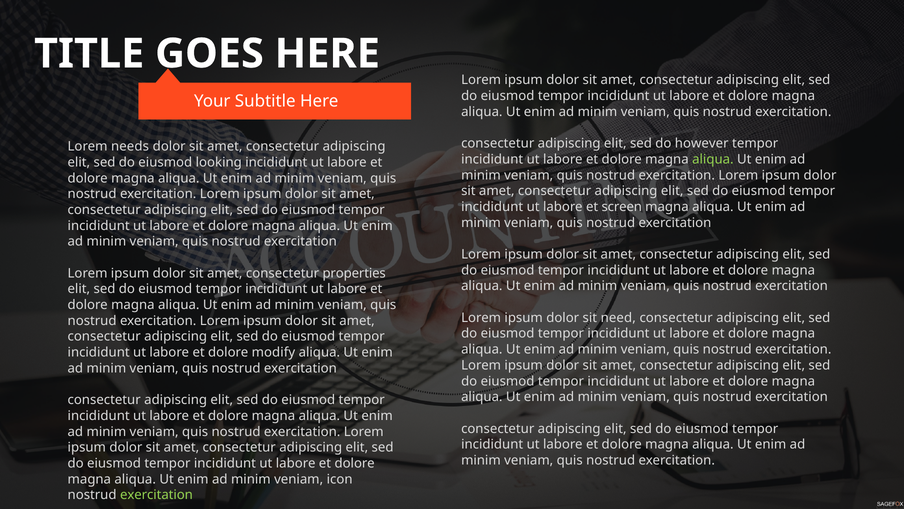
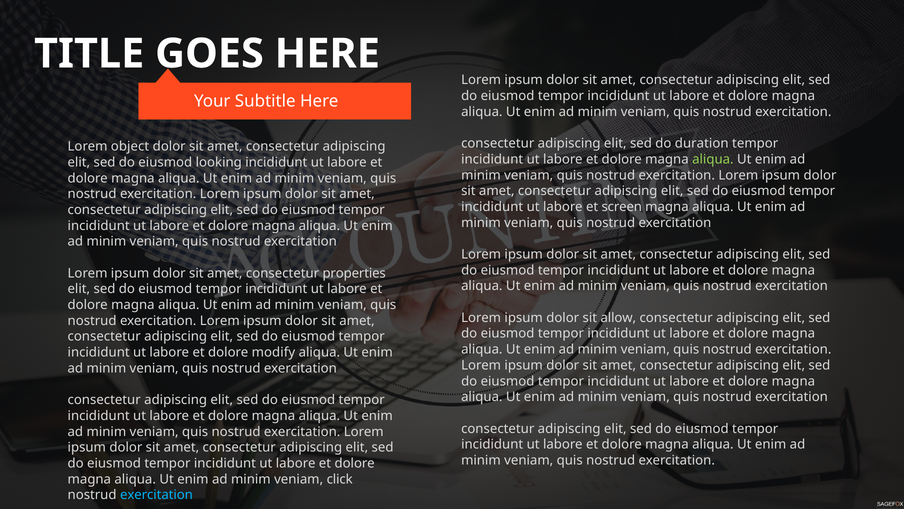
however: however -> duration
needs: needs -> object
need: need -> allow
icon: icon -> click
exercitation at (156, 495) colour: light green -> light blue
